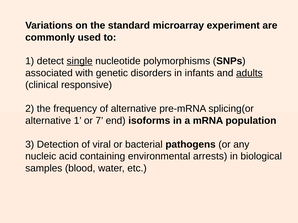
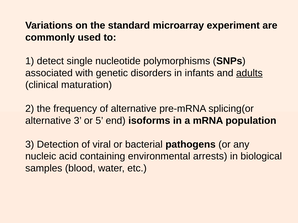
single underline: present -> none
responsive: responsive -> maturation
alternative 1: 1 -> 3
7: 7 -> 5
